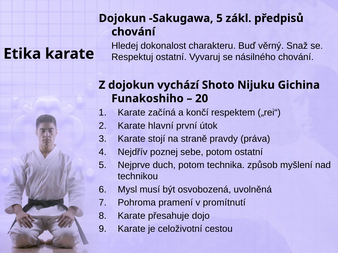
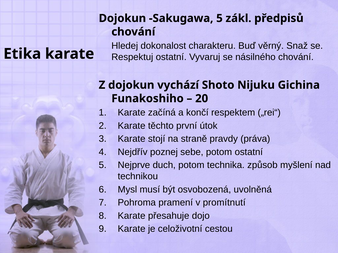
hlavní: hlavní -> těchto
